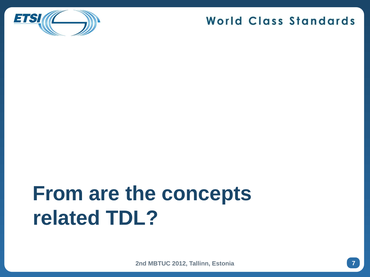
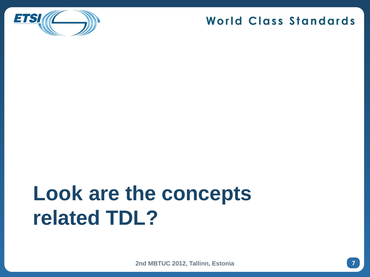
From: From -> Look
